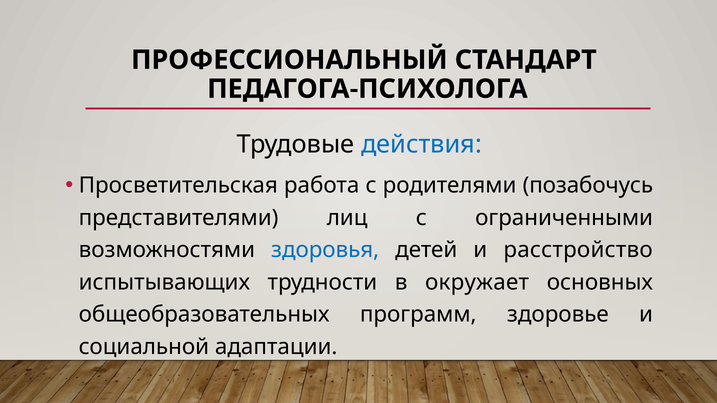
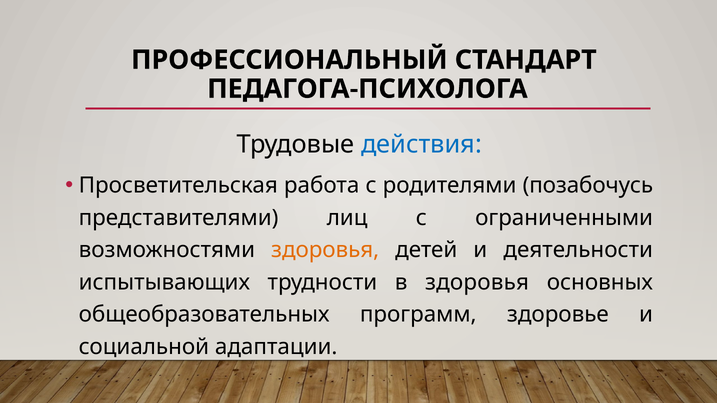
здоровья at (325, 250) colour: blue -> orange
расстройство: расстройство -> деятельности
в окружает: окружает -> здоровья
